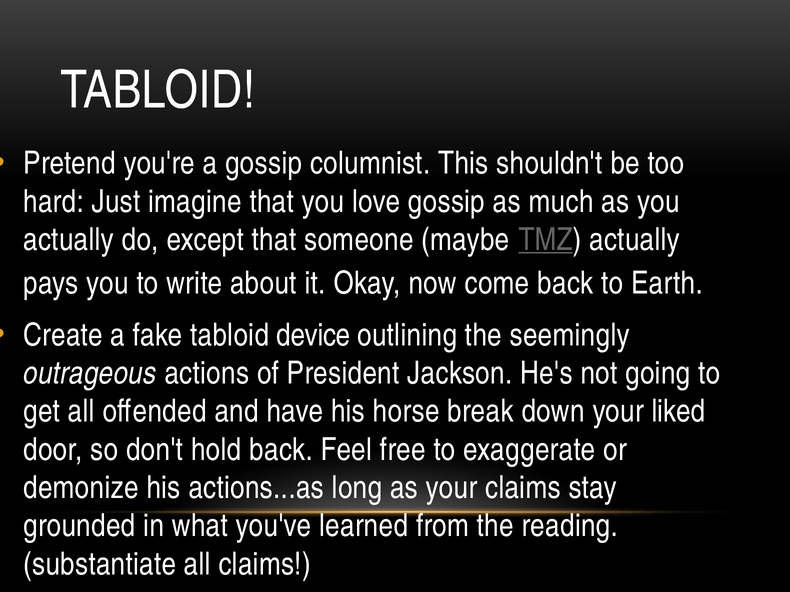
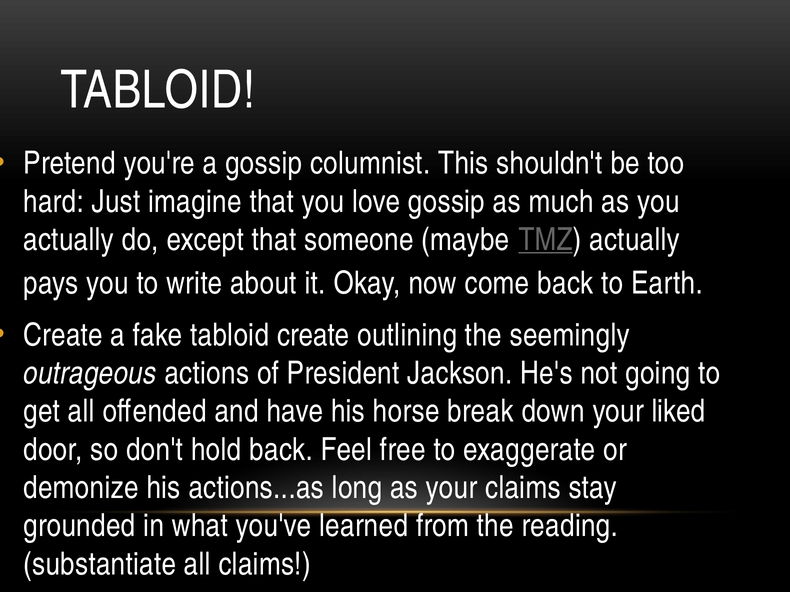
tabloid device: device -> create
